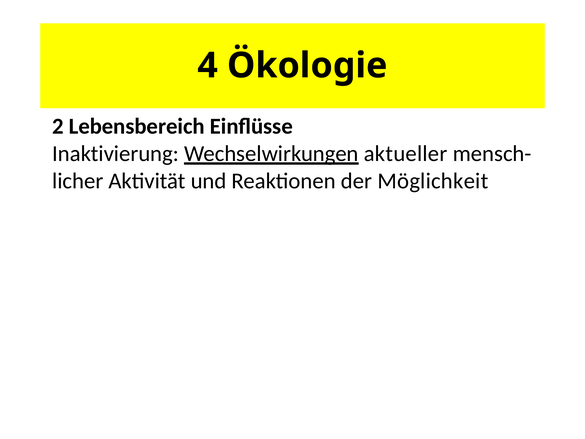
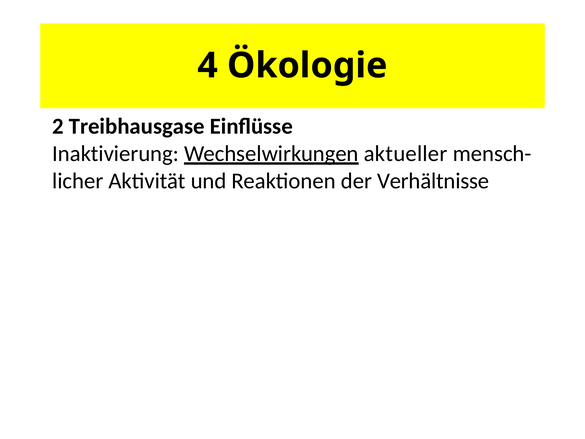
Lebensbereich: Lebensbereich -> Treibhausgase
Möglichkeit: Möglichkeit -> Verhältnisse
